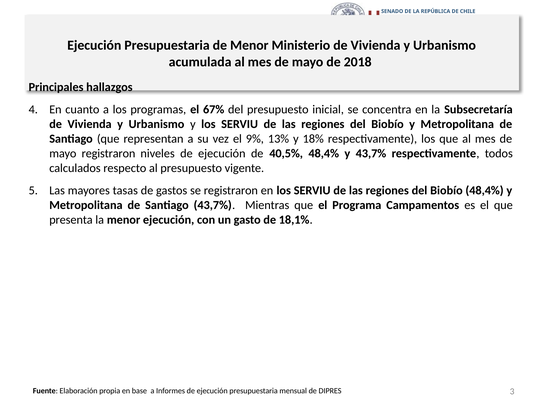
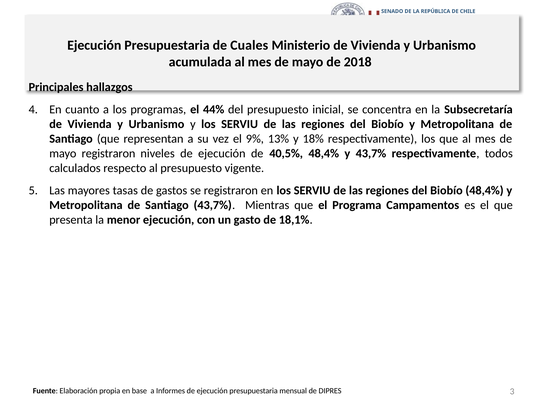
de Menor: Menor -> Cuales
67%: 67% -> 44%
